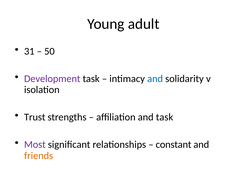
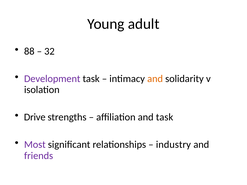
31: 31 -> 88
50: 50 -> 32
and at (155, 79) colour: blue -> orange
Trust: Trust -> Drive
constant: constant -> industry
friends colour: orange -> purple
